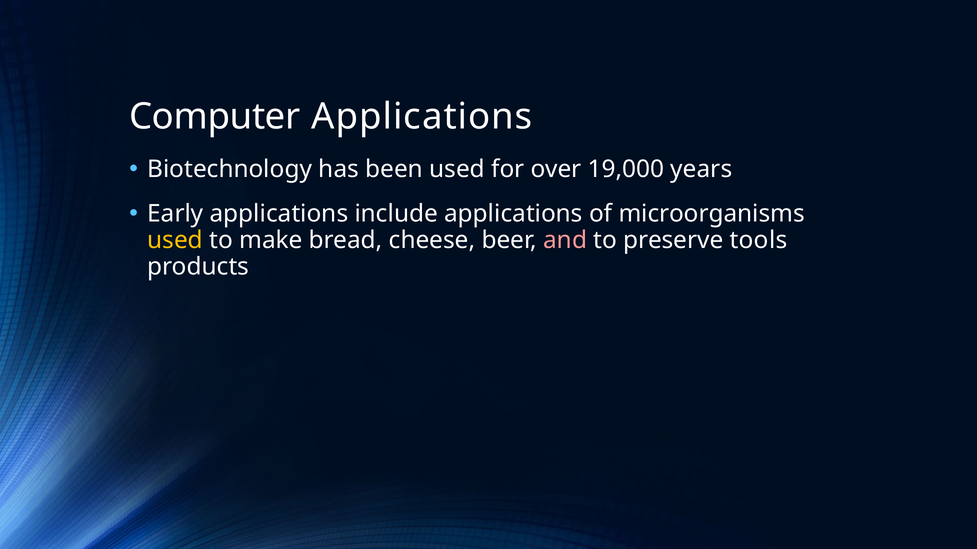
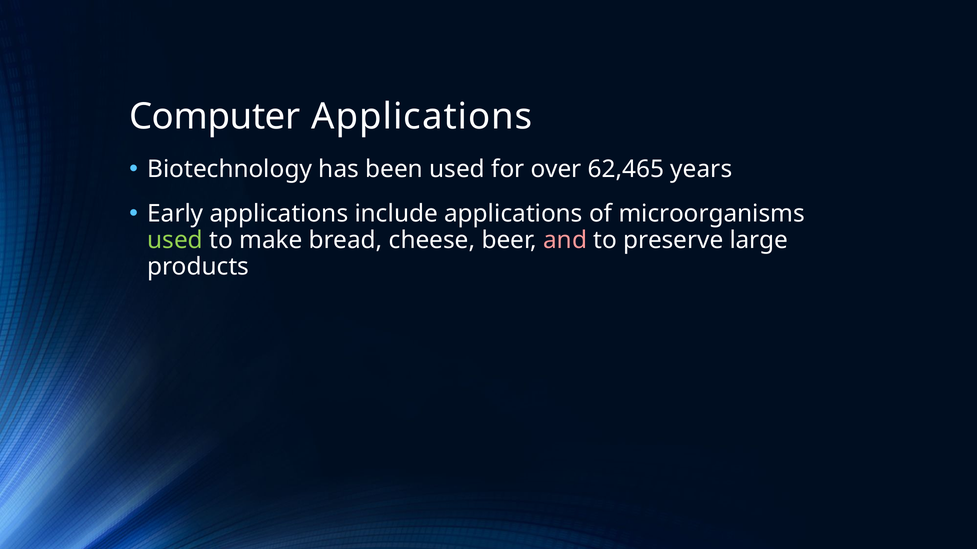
19,000: 19,000 -> 62,465
used at (175, 240) colour: yellow -> light green
tools: tools -> large
